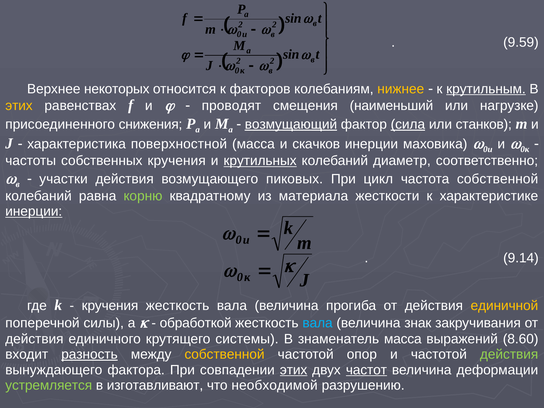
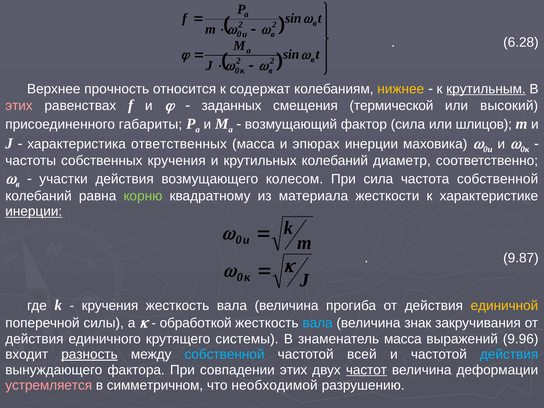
9.59: 9.59 -> 6.28
некоторых: некоторых -> прочность
факторов: факторов -> содержат
этих at (19, 106) colour: yellow -> pink
проводят: проводят -> заданных
наименьший: наименьший -> термической
нагрузке: нагрузке -> высокий
снижения: снижения -> габариты
возмущающий underline: present -> none
сила at (408, 124) underline: present -> none
станков: станков -> шлицов
поверхностной: поверхностной -> ответственных
скачков: скачков -> эпюрах
крутильных underline: present -> none
пиковых: пиковых -> колесом
При цикл: цикл -> сила
9.14: 9.14 -> 9.87
8.60: 8.60 -> 9.96
собственной at (225, 354) colour: yellow -> light blue
опор: опор -> всей
действия at (509, 354) colour: light green -> light blue
этих at (294, 370) underline: present -> none
устремляется colour: light green -> pink
изготавливают: изготавливают -> симметричном
